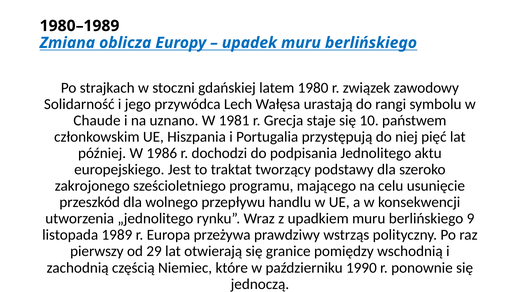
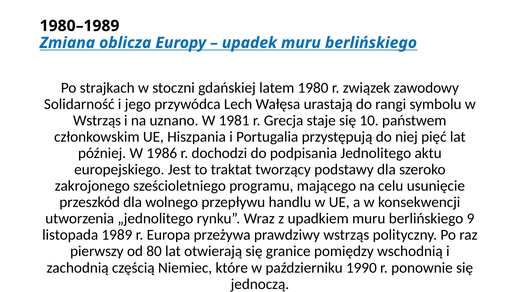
Chaude at (97, 121): Chaude -> Wstrząs
29: 29 -> 80
